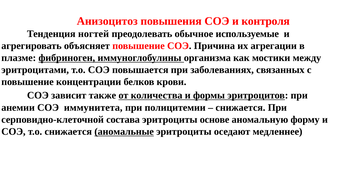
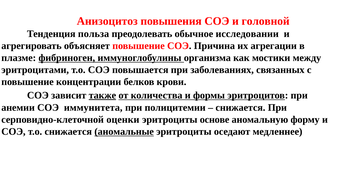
контроля: контроля -> головной
ногтей: ногтей -> польза
используемые: используемые -> исследовании
также underline: none -> present
состава: состава -> оценки
